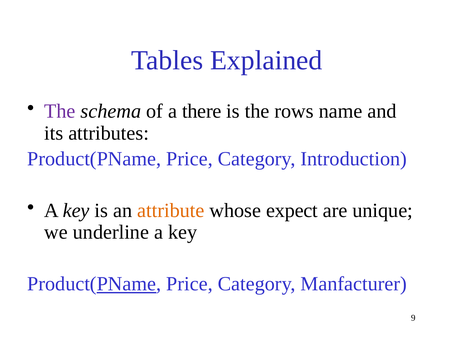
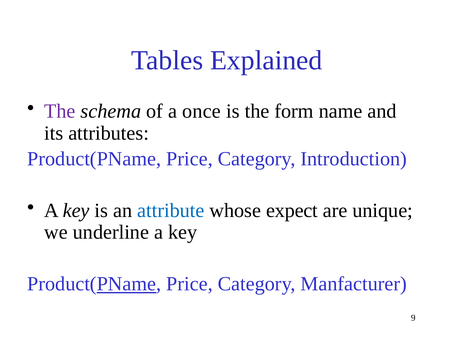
there: there -> once
rows: rows -> form
attribute colour: orange -> blue
